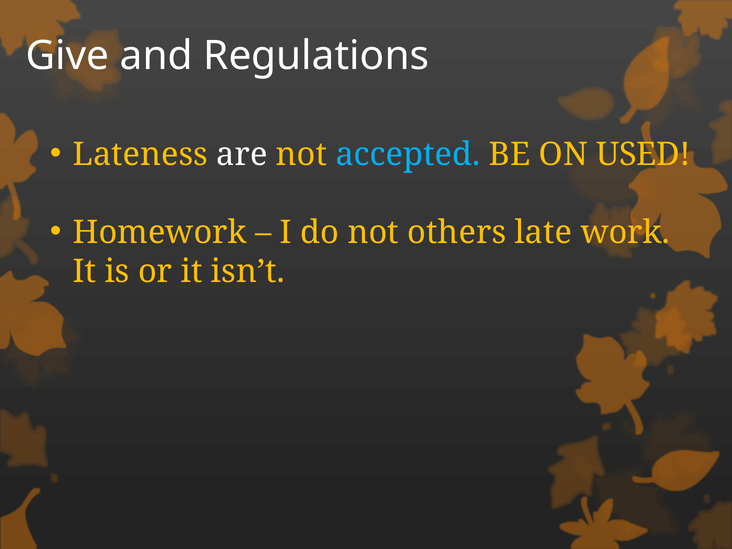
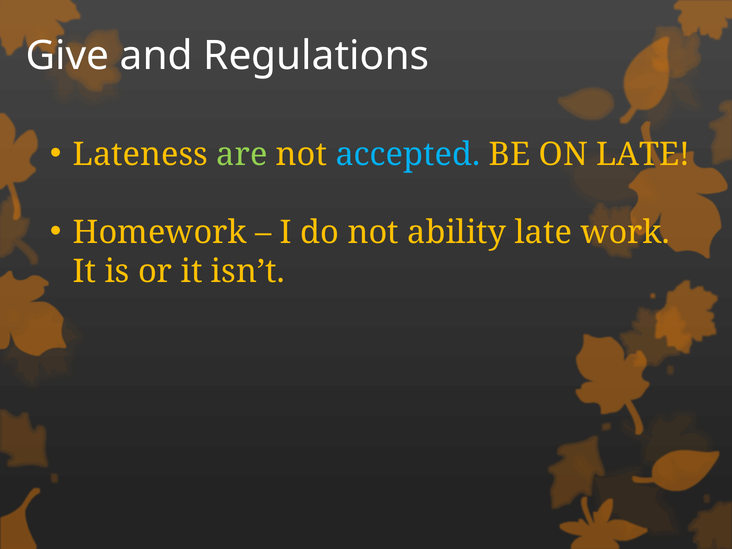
are colour: white -> light green
ON USED: USED -> LATE
others: others -> ability
